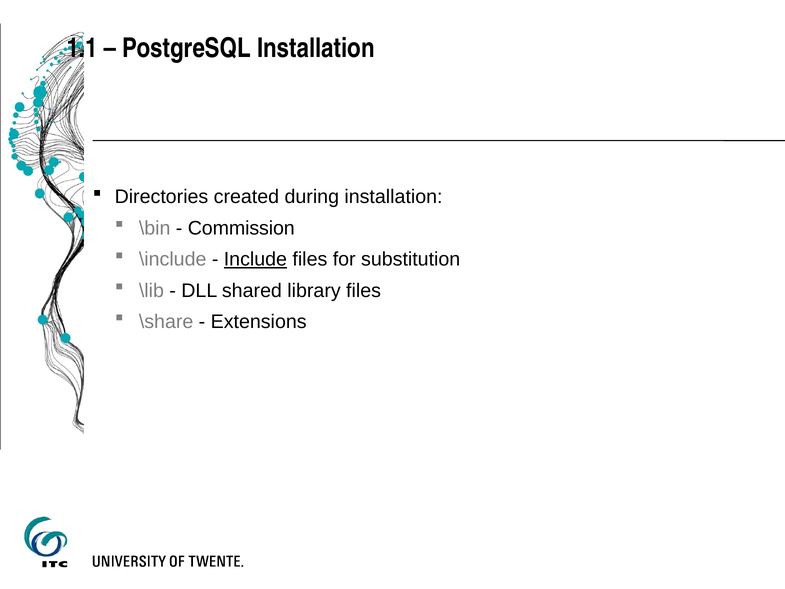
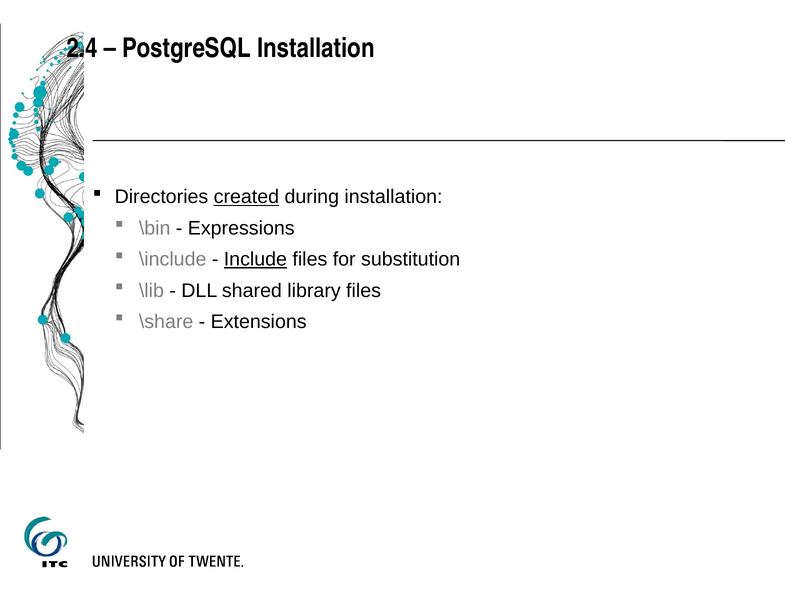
1.1: 1.1 -> 2.4
created underline: none -> present
Commission: Commission -> Expressions
